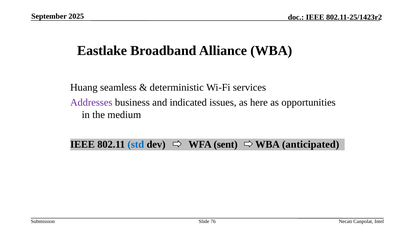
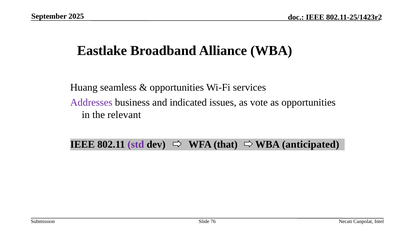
deterministic at (177, 88): deterministic -> opportunities
here: here -> vote
medium: medium -> relevant
std colour: blue -> purple
sent: sent -> that
